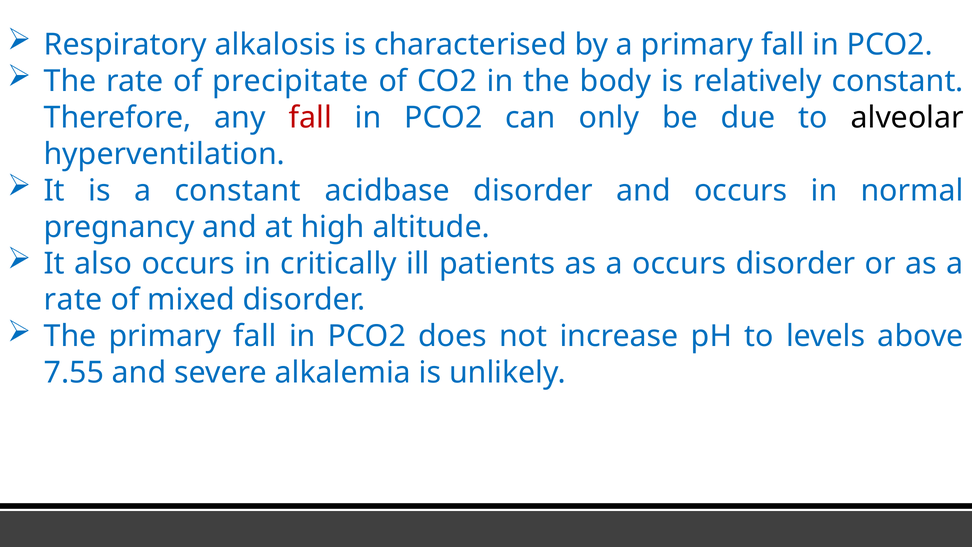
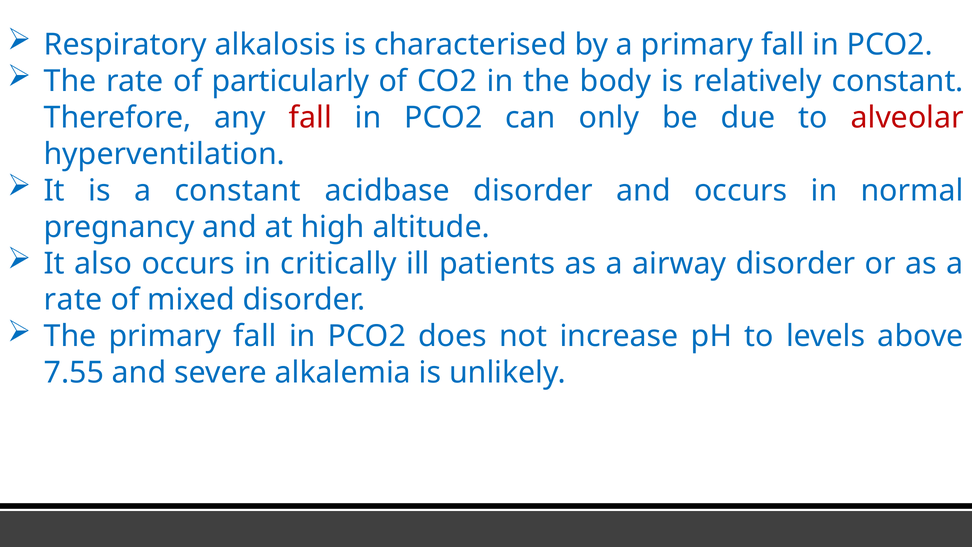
precipitate: precipitate -> particularly
alveolar colour: black -> red
a occurs: occurs -> airway
